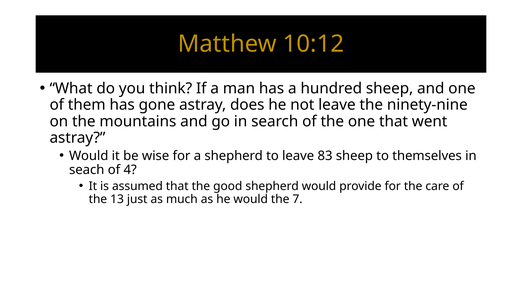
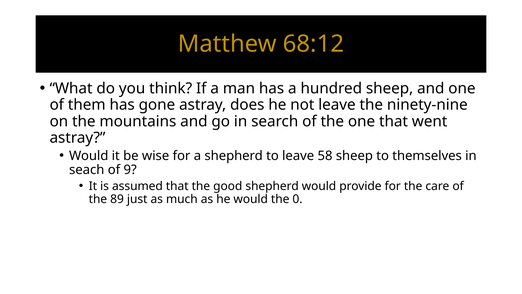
10:12: 10:12 -> 68:12
83: 83 -> 58
4: 4 -> 9
13: 13 -> 89
7: 7 -> 0
